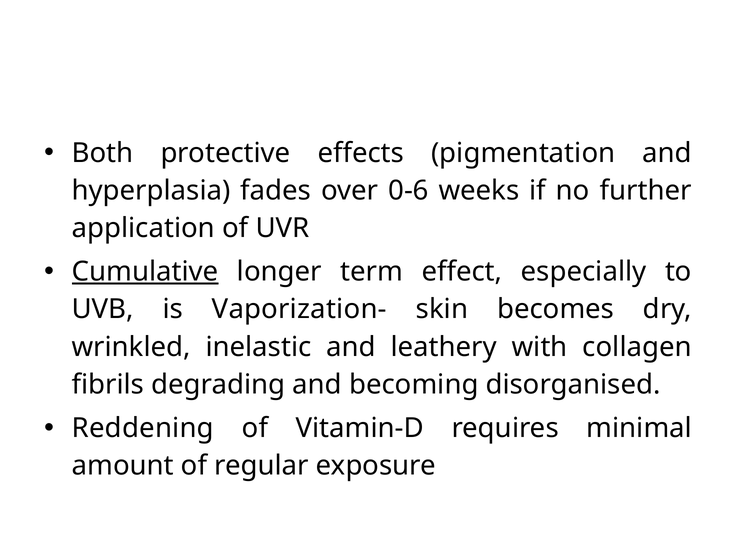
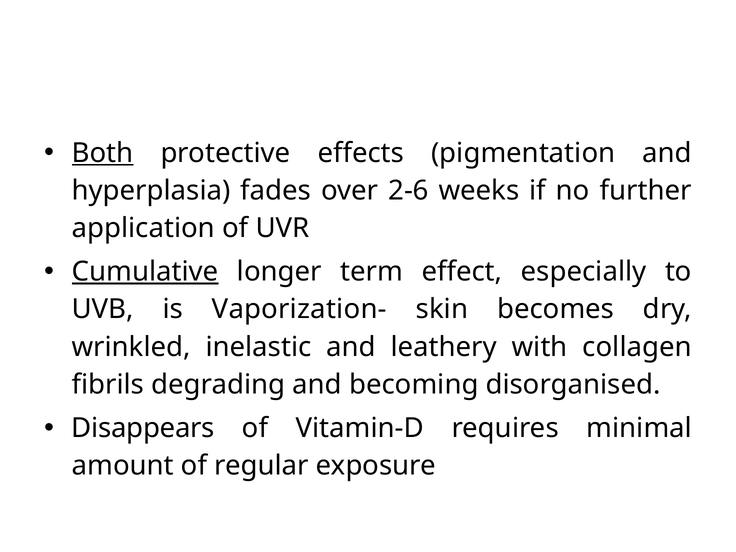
Both underline: none -> present
0-6: 0-6 -> 2-6
Reddening: Reddening -> Disappears
